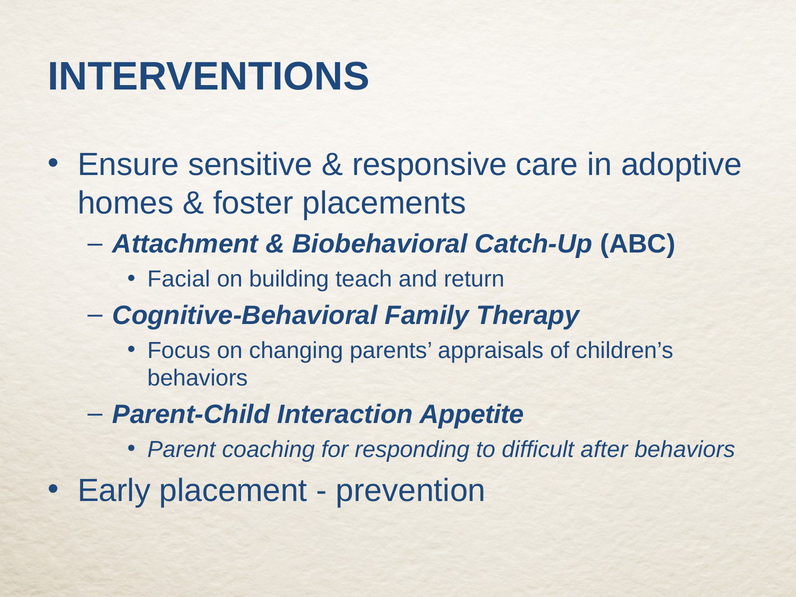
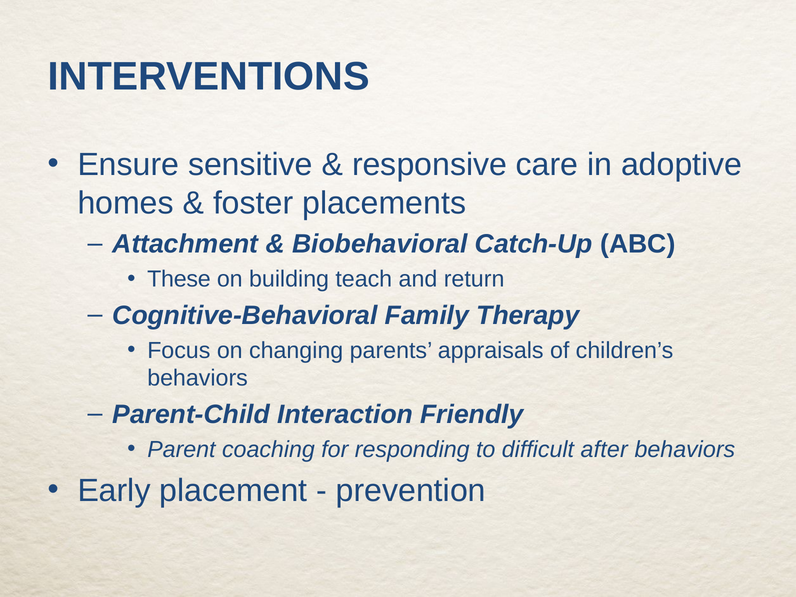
Facial: Facial -> These
Appetite: Appetite -> Friendly
